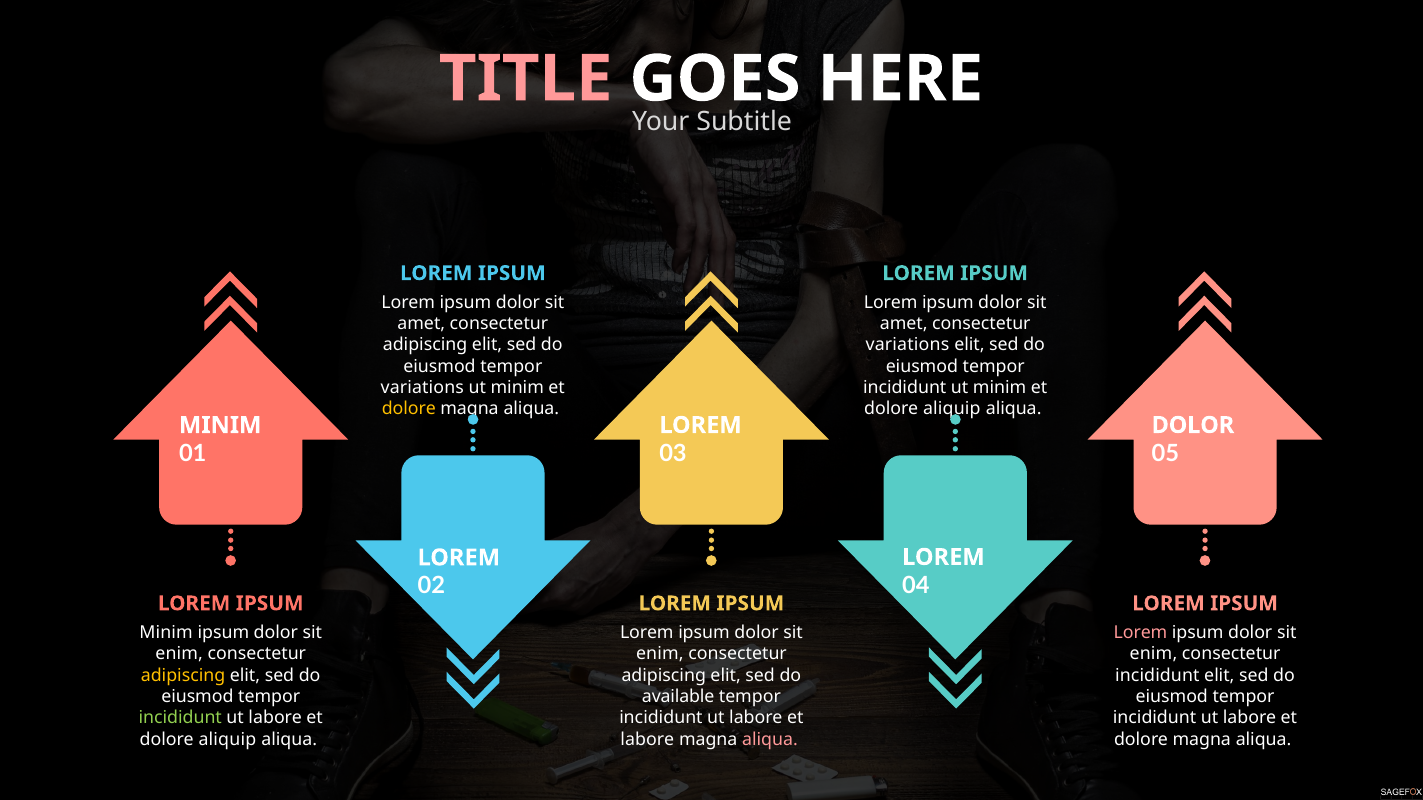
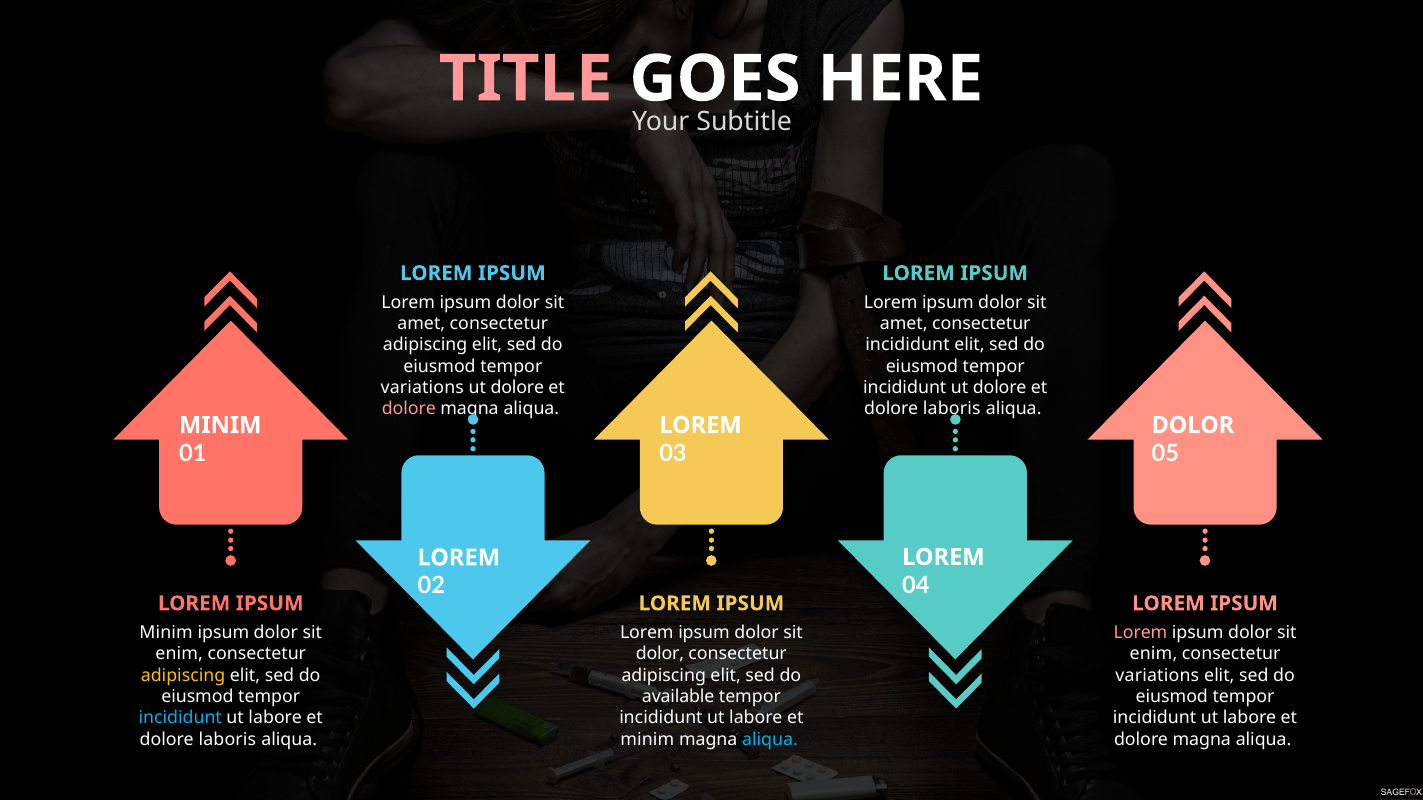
variations at (907, 345): variations -> incididunt
minim at (517, 388): minim -> dolore
incididunt ut minim: minim -> dolore
dolore at (409, 409) colour: yellow -> pink
aliquip at (952, 409): aliquip -> laboris
enim at (660, 654): enim -> dolor
incididunt at (1157, 676): incididunt -> variations
incididunt at (180, 718) colour: light green -> light blue
aliquip at (227, 740): aliquip -> laboris
labore at (647, 740): labore -> minim
aliqua at (770, 740) colour: pink -> light blue
